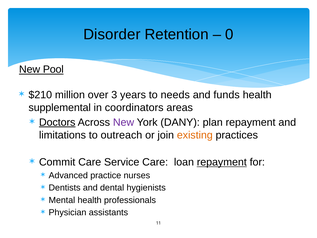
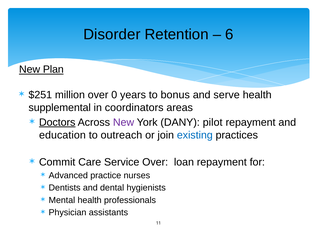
0: 0 -> 6
Pool: Pool -> Plan
$210: $210 -> $251
3: 3 -> 0
needs: needs -> bonus
funds: funds -> serve
plan: plan -> pilot
limitations: limitations -> education
existing colour: orange -> blue
Service Care: Care -> Over
repayment at (222, 162) underline: present -> none
